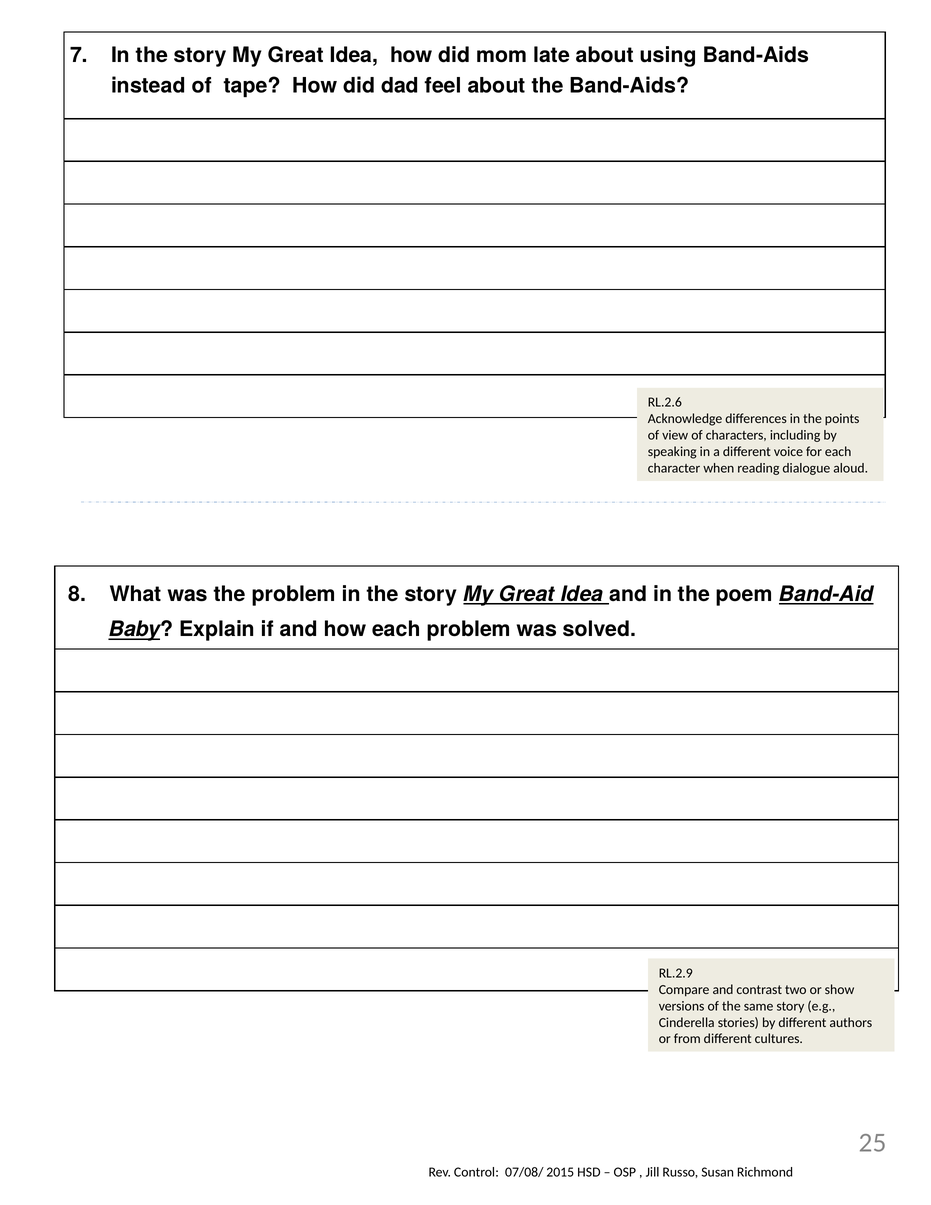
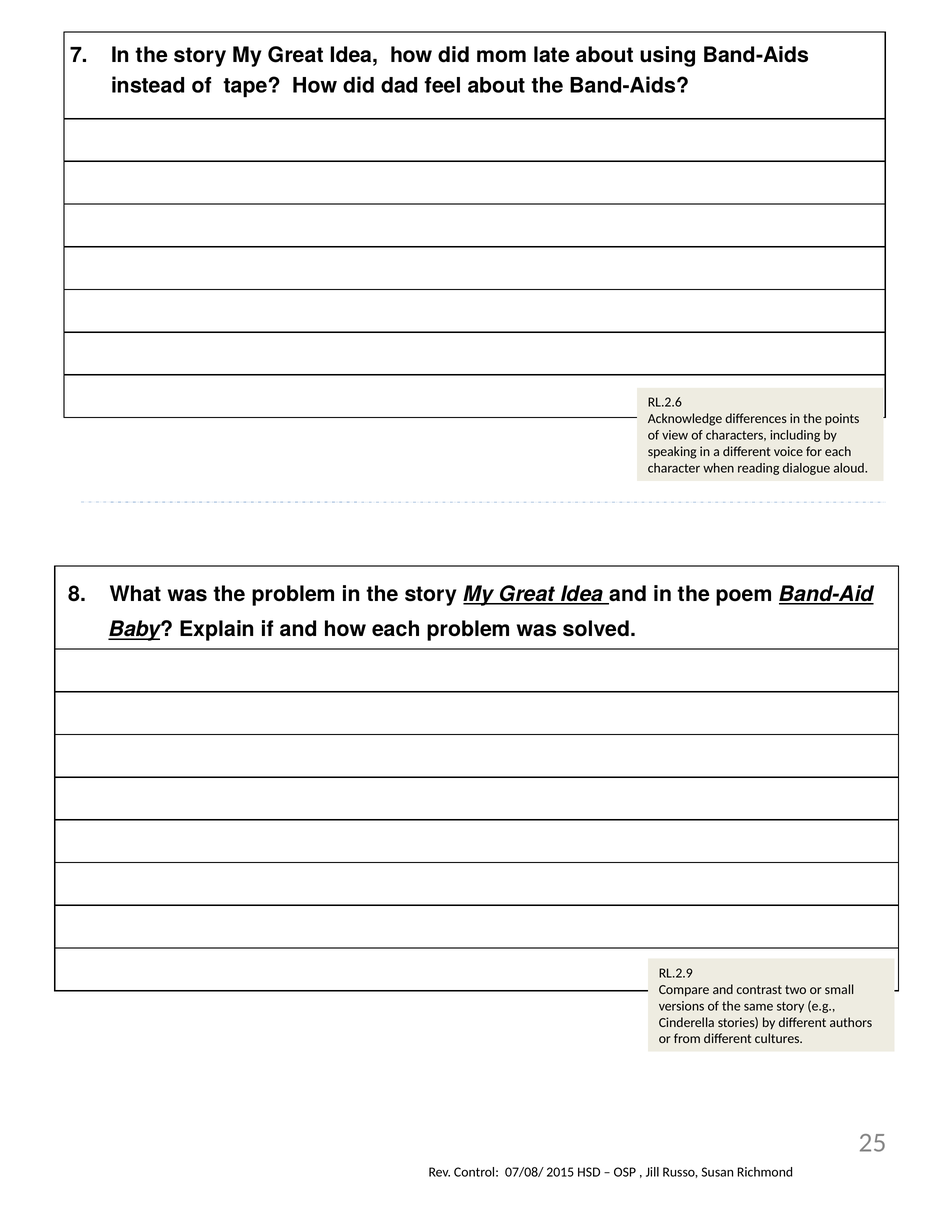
show: show -> small
